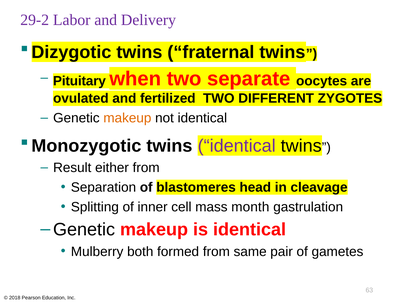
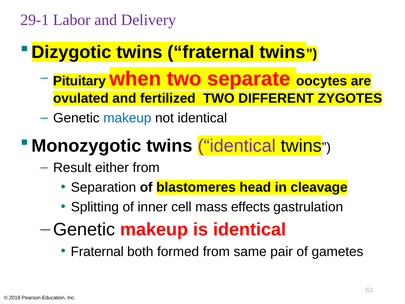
29-2: 29-2 -> 29-1
makeup at (127, 118) colour: orange -> blue
month: month -> effects
Mulberry at (97, 251): Mulberry -> Fraternal
